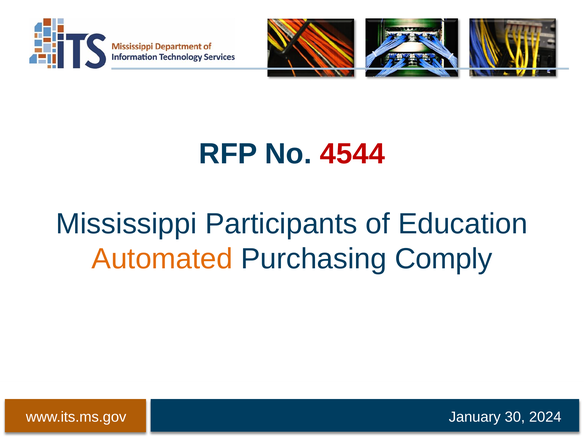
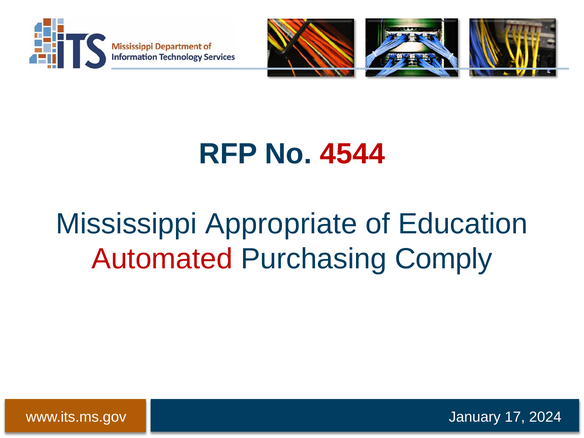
Participants: Participants -> Appropriate
Automated colour: orange -> red
30: 30 -> 17
